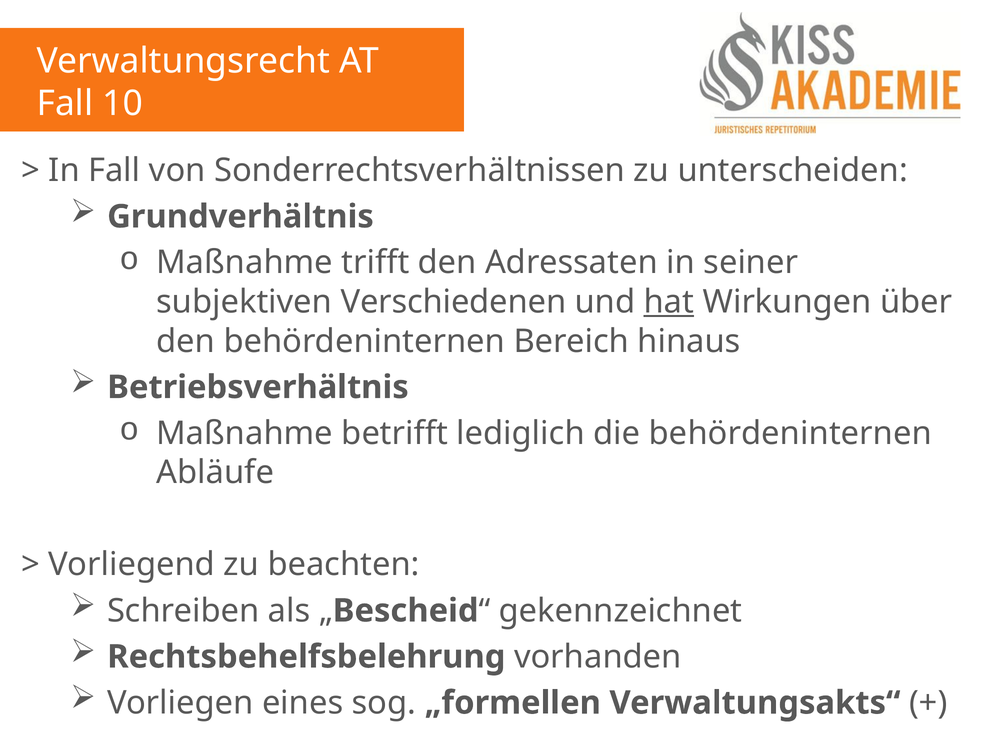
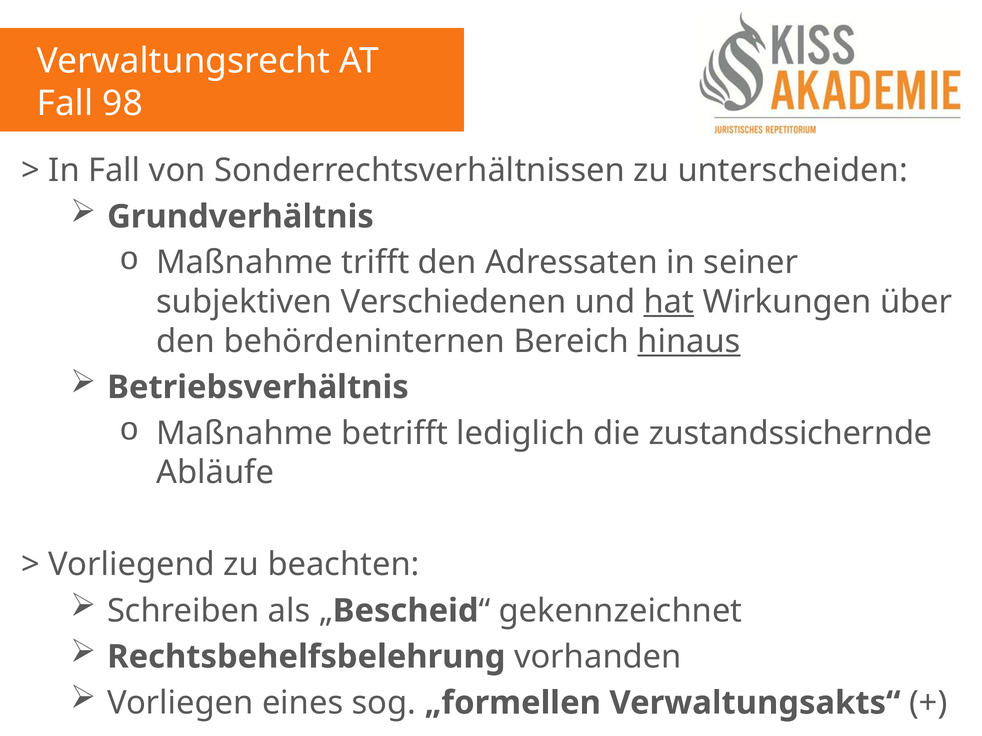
10: 10 -> 98
hinaus underline: none -> present
die behördeninternen: behördeninternen -> zustandssichernde
